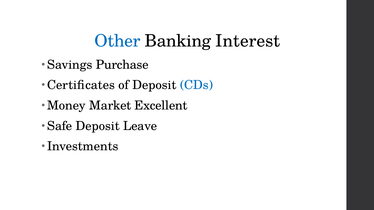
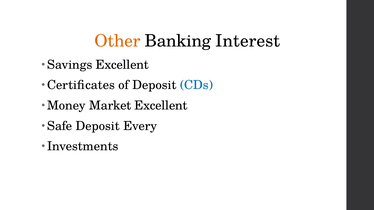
Other colour: blue -> orange
Savings Purchase: Purchase -> Excellent
Leave: Leave -> Every
